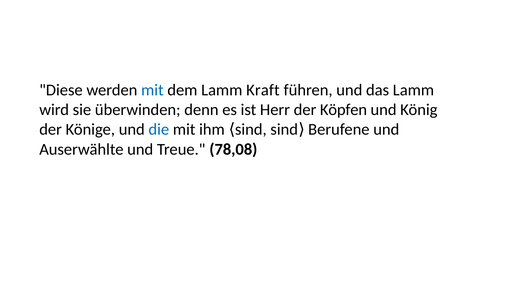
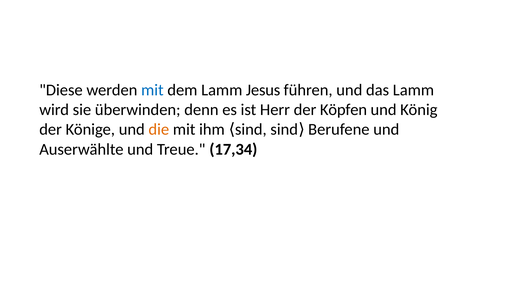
Kraft: Kraft -> Jesus
die colour: blue -> orange
78,08: 78,08 -> 17,34
